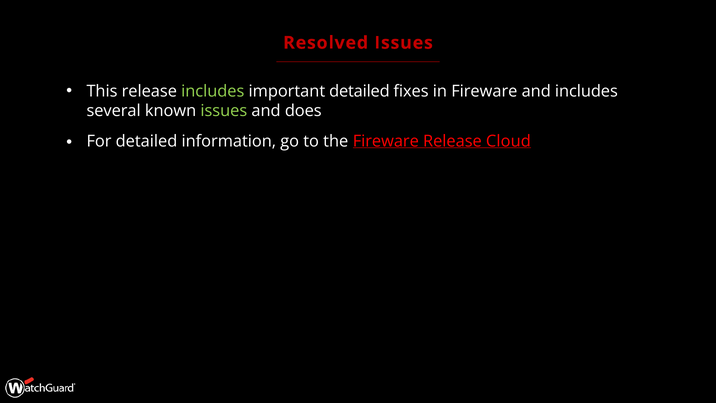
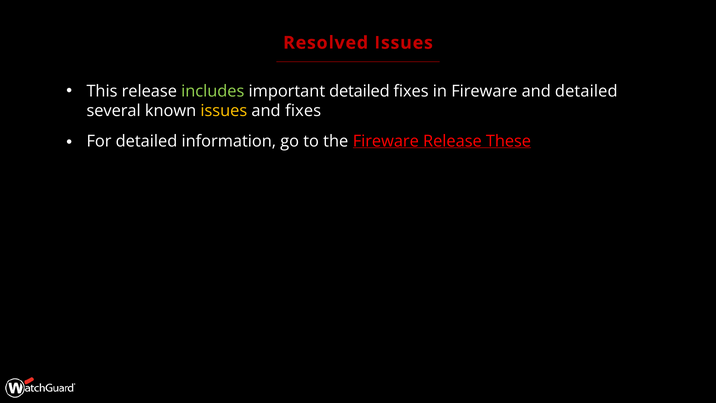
and includes: includes -> detailed
issues at (224, 111) colour: light green -> yellow
and does: does -> fixes
Cloud: Cloud -> These
